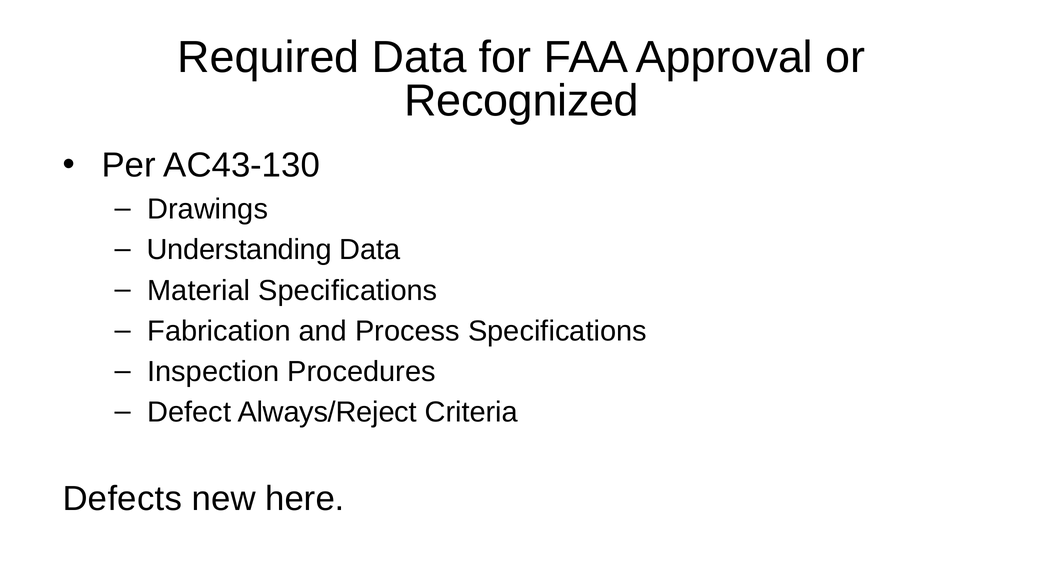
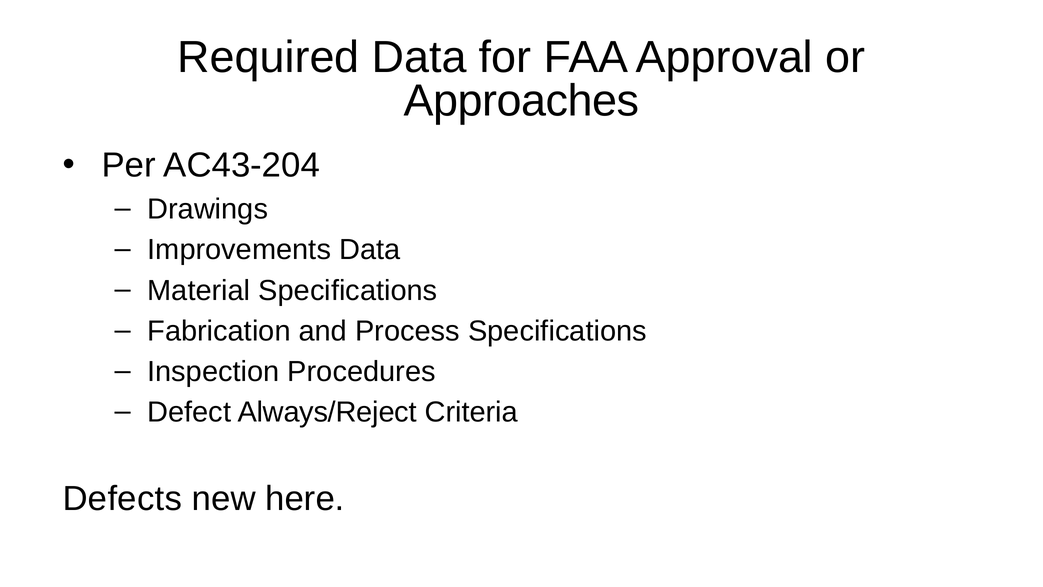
Recognized: Recognized -> Approaches
AC43-130: AC43-130 -> AC43-204
Understanding: Understanding -> Improvements
